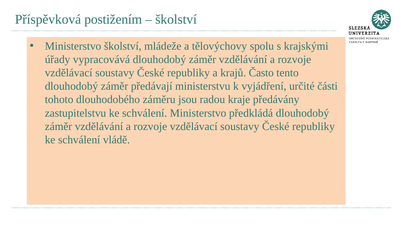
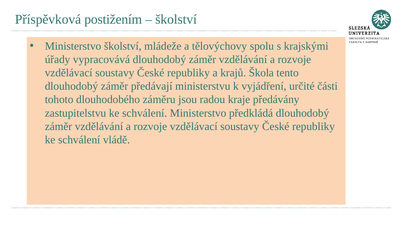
Často: Často -> Škola
